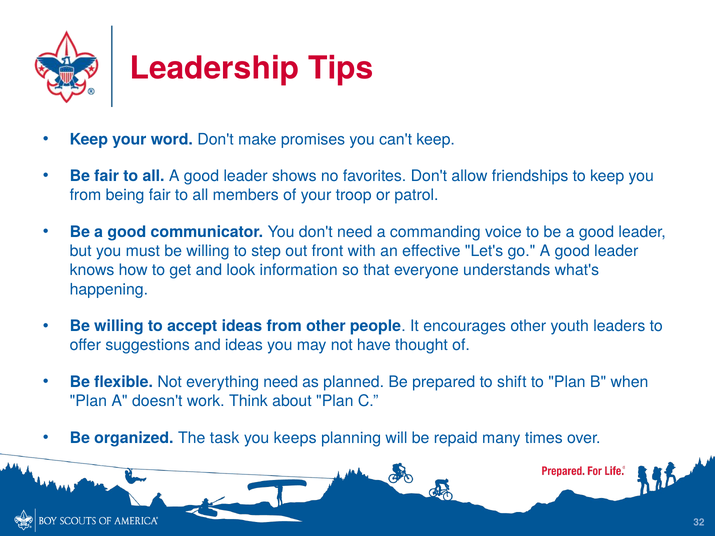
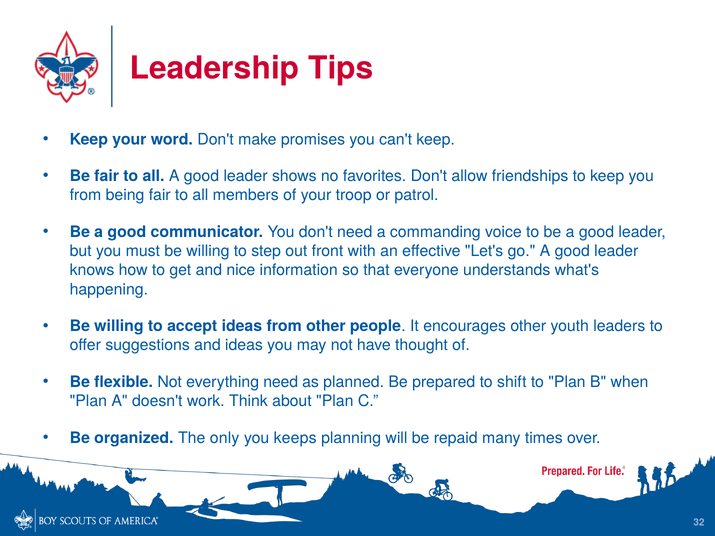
look: look -> nice
task: task -> only
